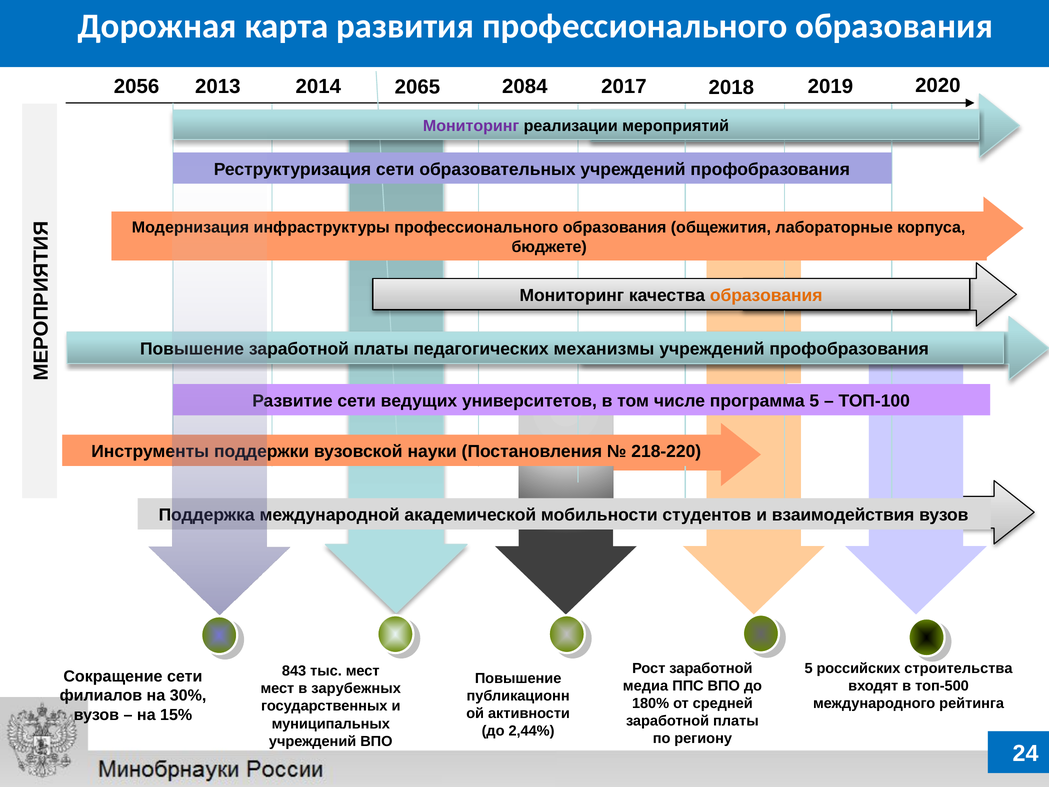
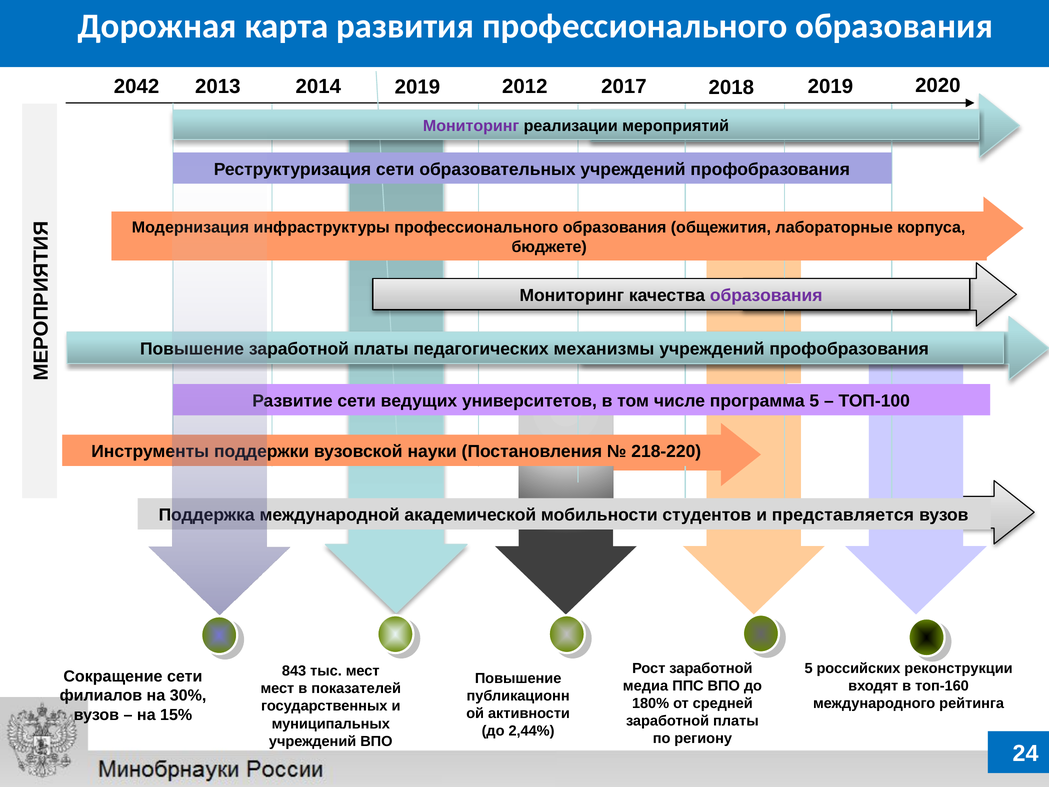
2084: 2084 -> 2012
2056: 2056 -> 2042
2014 2065: 2065 -> 2019
образования at (766, 295) colour: orange -> purple
взаимодействия: взаимодействия -> представляется
строительства: строительства -> реконструкции
топ-500: топ-500 -> топ-160
зарубежных: зарубежных -> показателей
